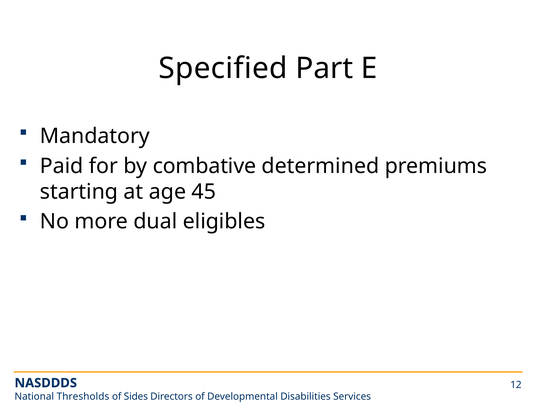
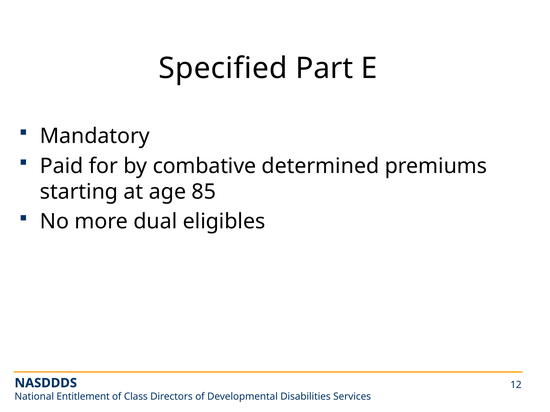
45: 45 -> 85
Thresholds: Thresholds -> Entitlement
Sides: Sides -> Class
